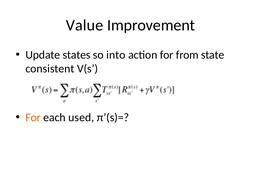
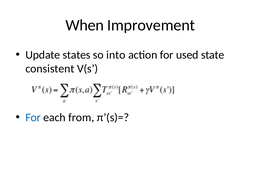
Value: Value -> When
from: from -> used
For at (33, 117) colour: orange -> blue
used: used -> from
